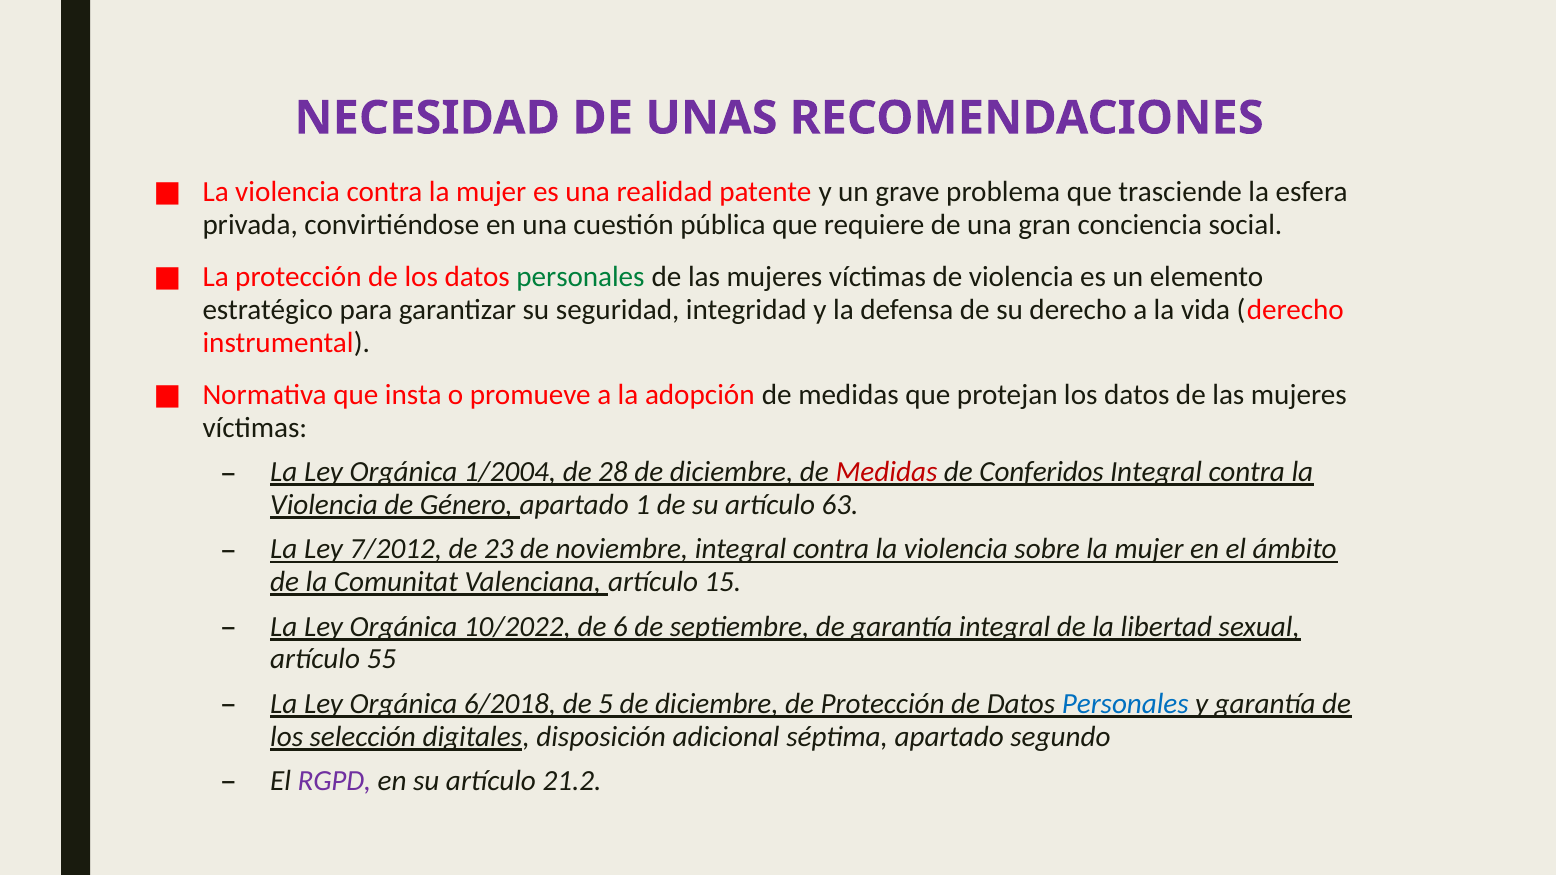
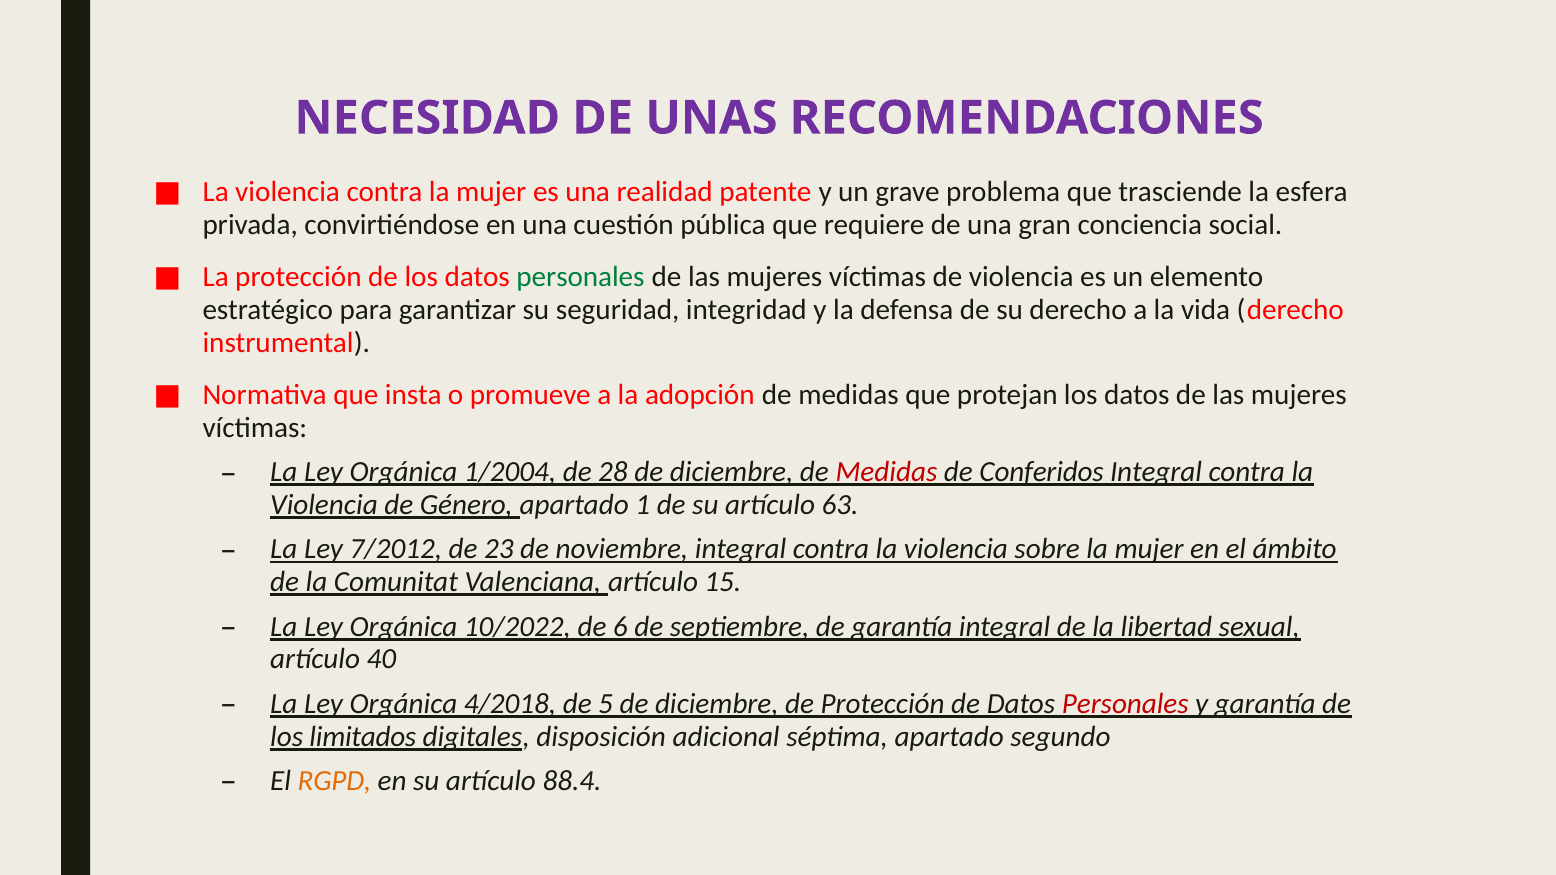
55: 55 -> 40
6/2018: 6/2018 -> 4/2018
Personales at (1125, 704) colour: blue -> red
selección: selección -> limitados
RGPD colour: purple -> orange
21.2: 21.2 -> 88.4
